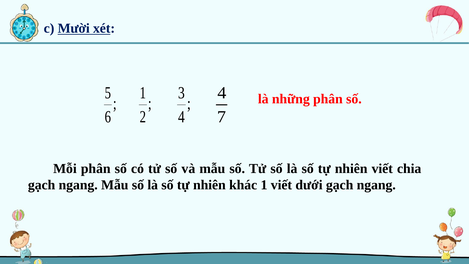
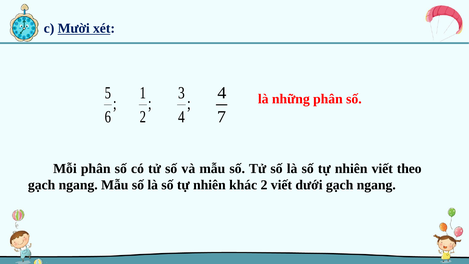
chia: chia -> theo
khác 1: 1 -> 2
